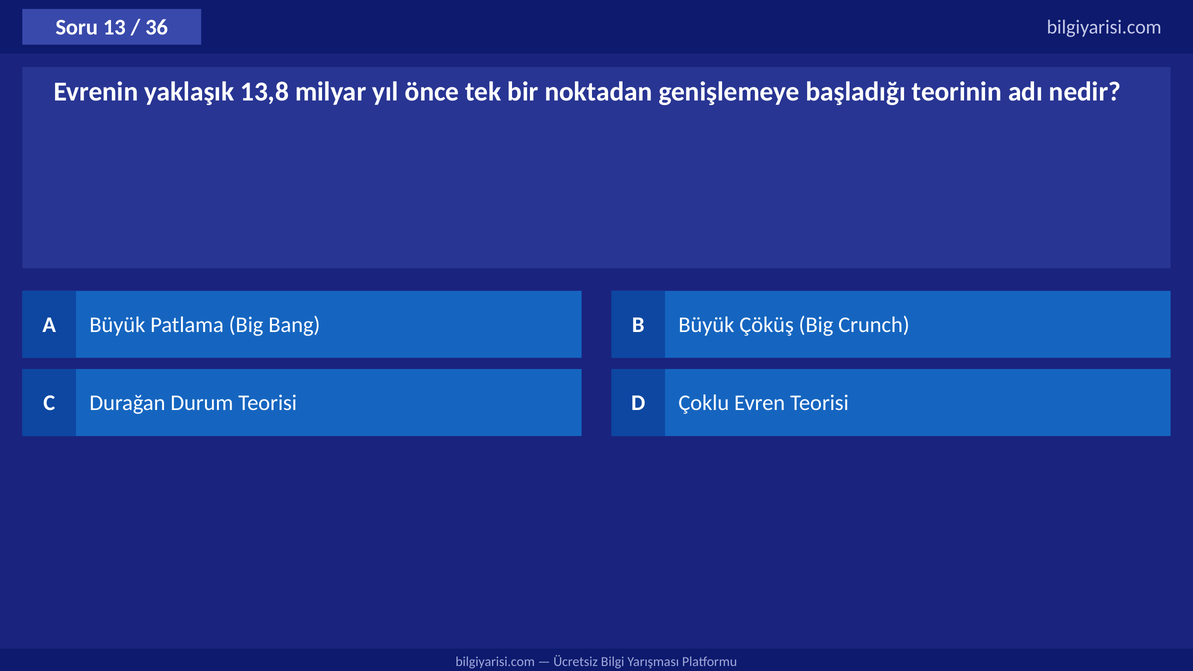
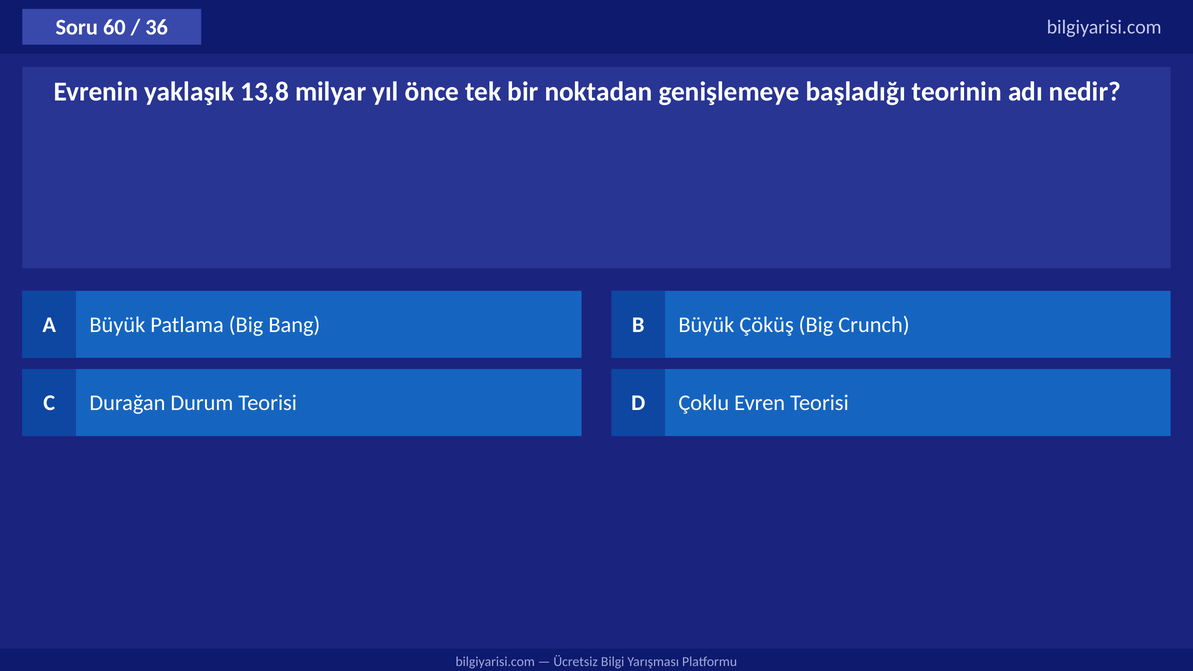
13: 13 -> 60
